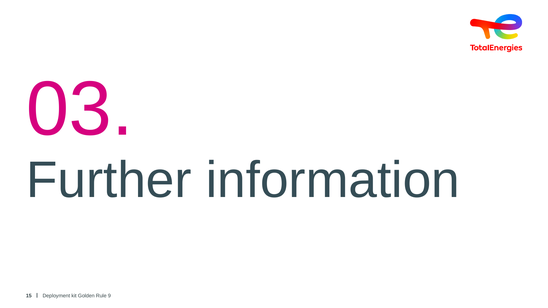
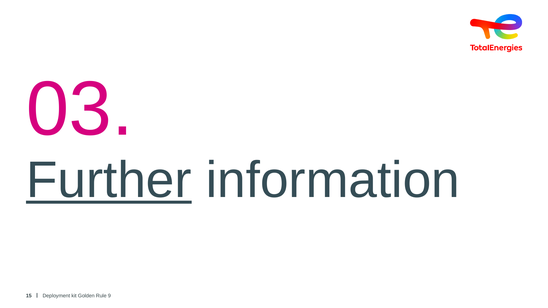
Further underline: none -> present
